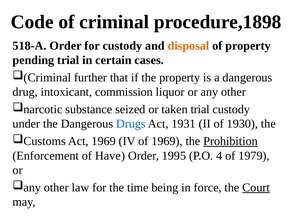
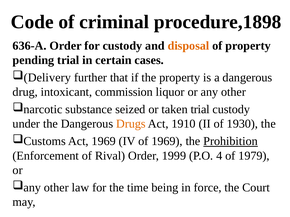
518-A: 518-A -> 636-A
Criminal at (47, 78): Criminal -> Delivery
Drugs colour: blue -> orange
1931: 1931 -> 1910
Have: Have -> Rival
1995: 1995 -> 1999
Court underline: present -> none
